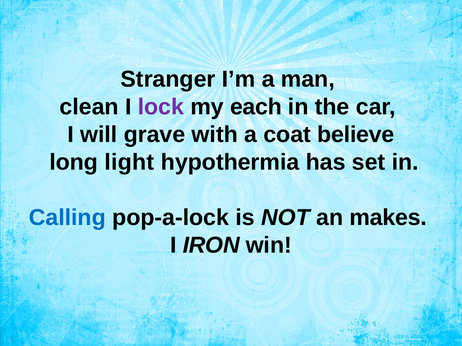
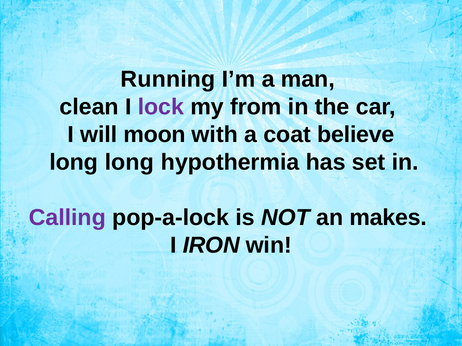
Stranger: Stranger -> Running
each: each -> from
grave: grave -> moon
long light: light -> long
Calling colour: blue -> purple
